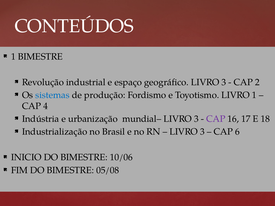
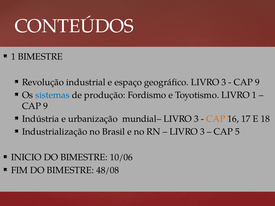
2 at (257, 82): 2 -> 9
4 at (46, 106): 4 -> 9
CAP at (216, 119) colour: purple -> orange
6: 6 -> 5
05/08: 05/08 -> 48/08
